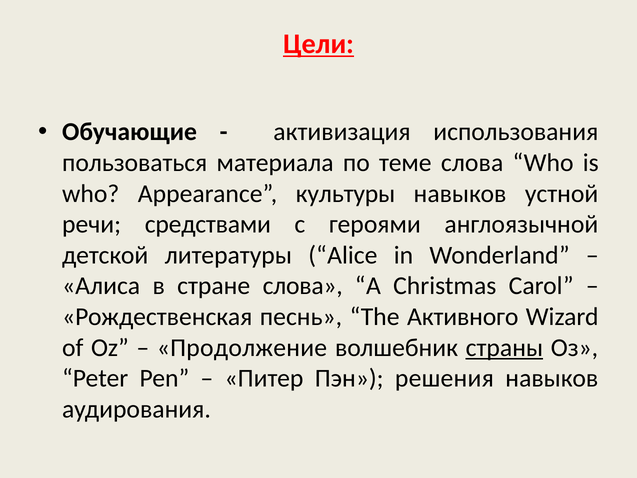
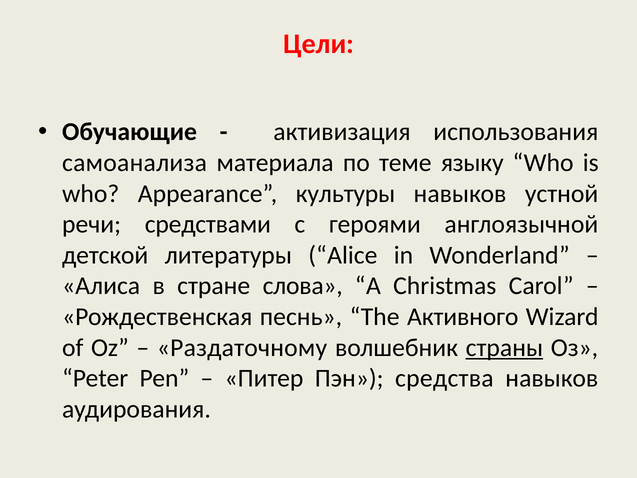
Цели underline: present -> none
пользоваться: пользоваться -> самоанализа
теме слова: слова -> языку
Продолжение: Продолжение -> Раздаточному
решения: решения -> средства
